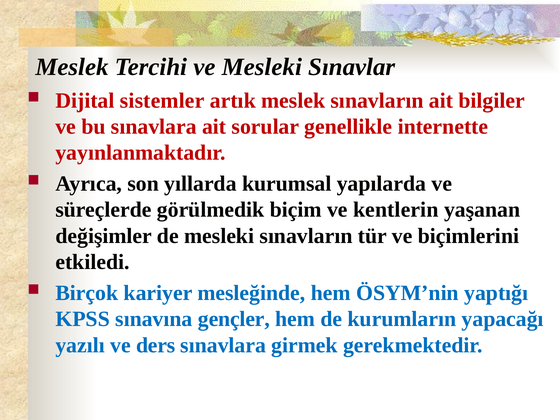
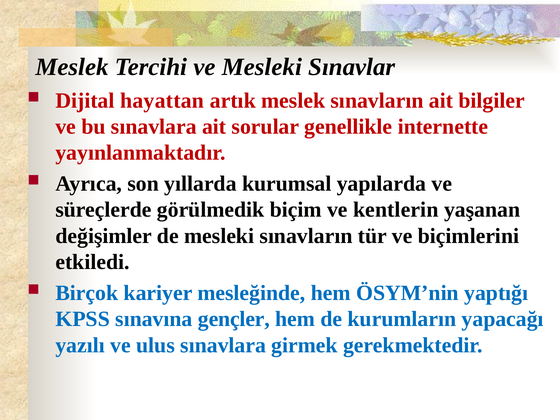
sistemler: sistemler -> hayattan
ders: ders -> ulus
